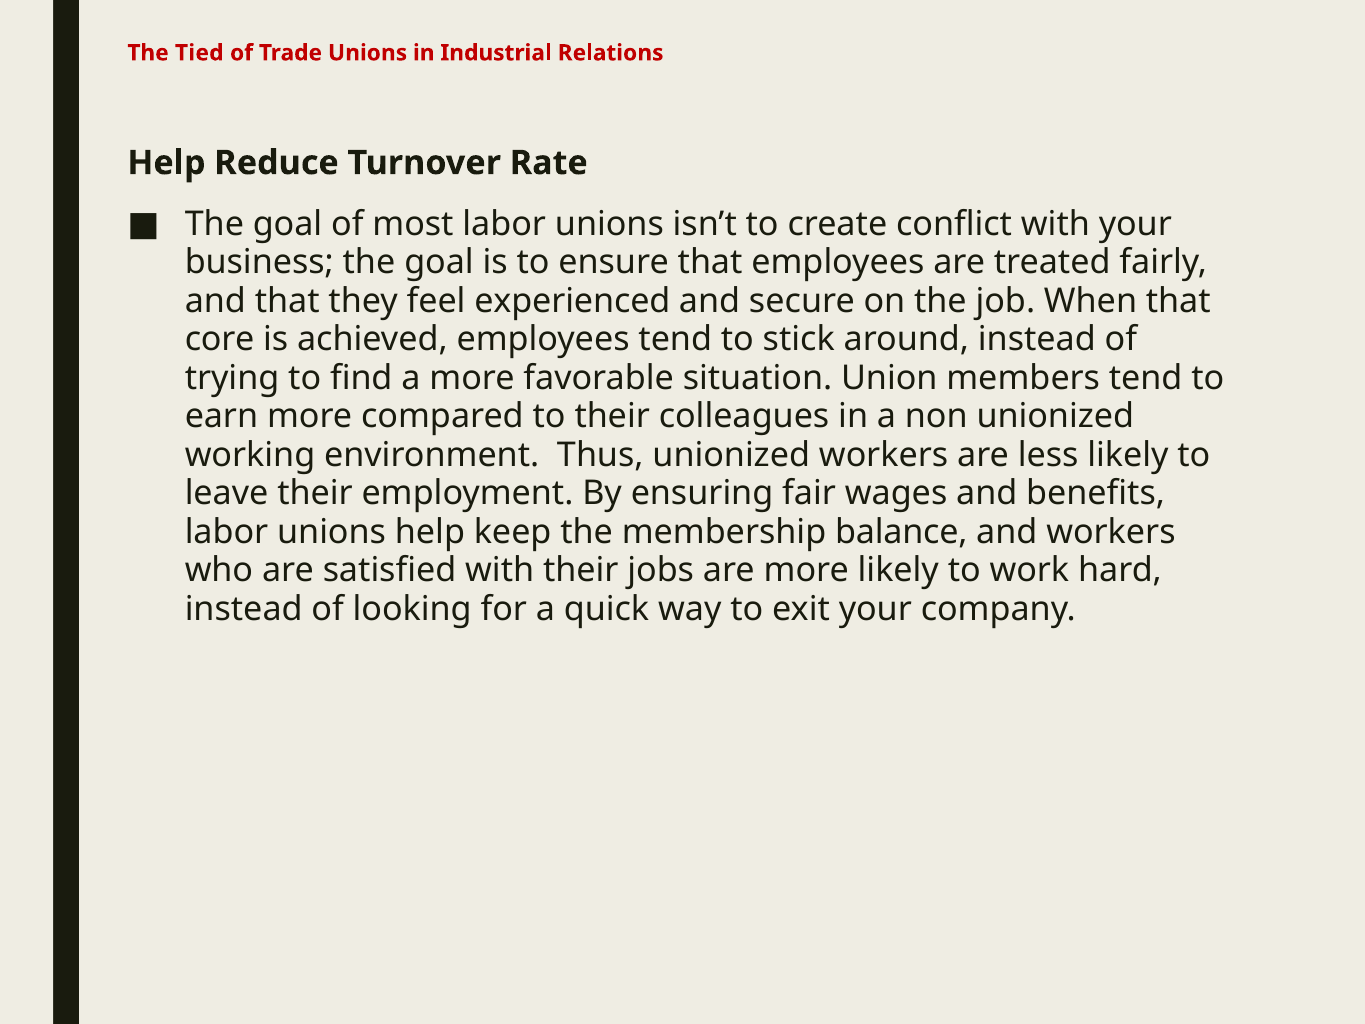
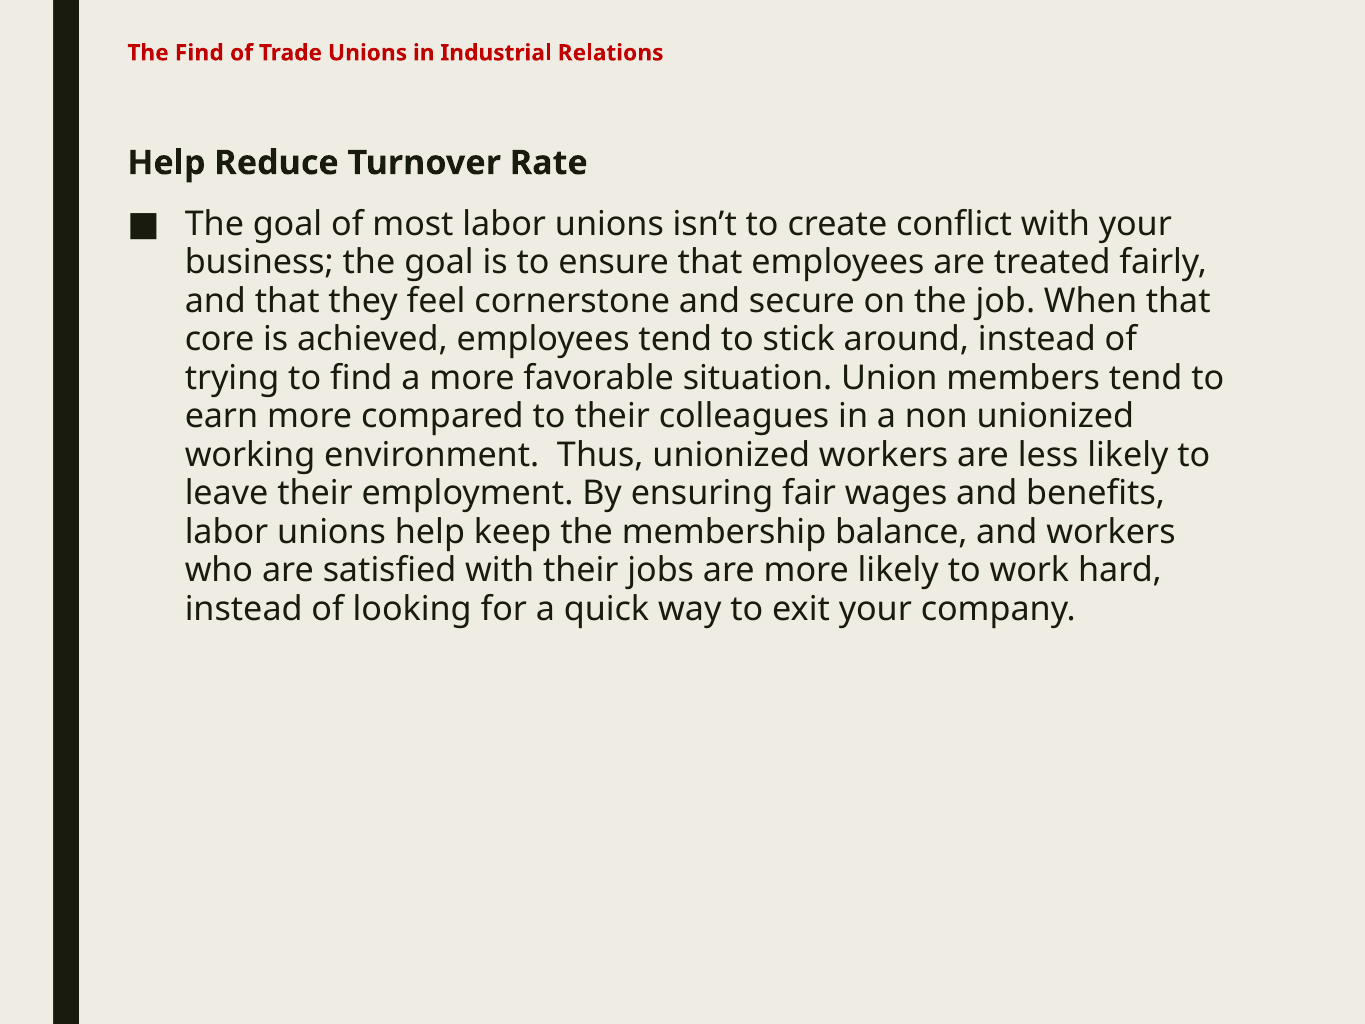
The Tied: Tied -> Find
experienced: experienced -> cornerstone
